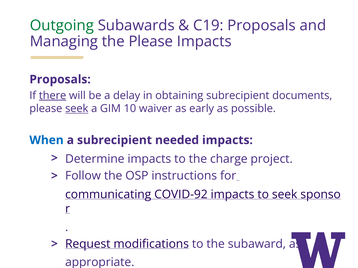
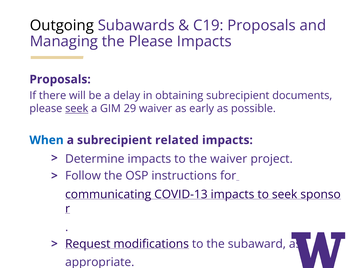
Outgoing colour: green -> black
there underline: present -> none
10: 10 -> 29
needed: needed -> related
the charge: charge -> waiver
COVID-92: COVID-92 -> COVID-13
